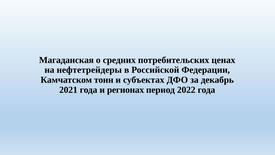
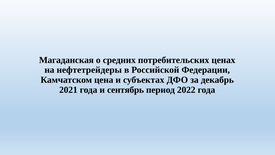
тонн: тонн -> цена
регионах: регионах -> сентябрь
